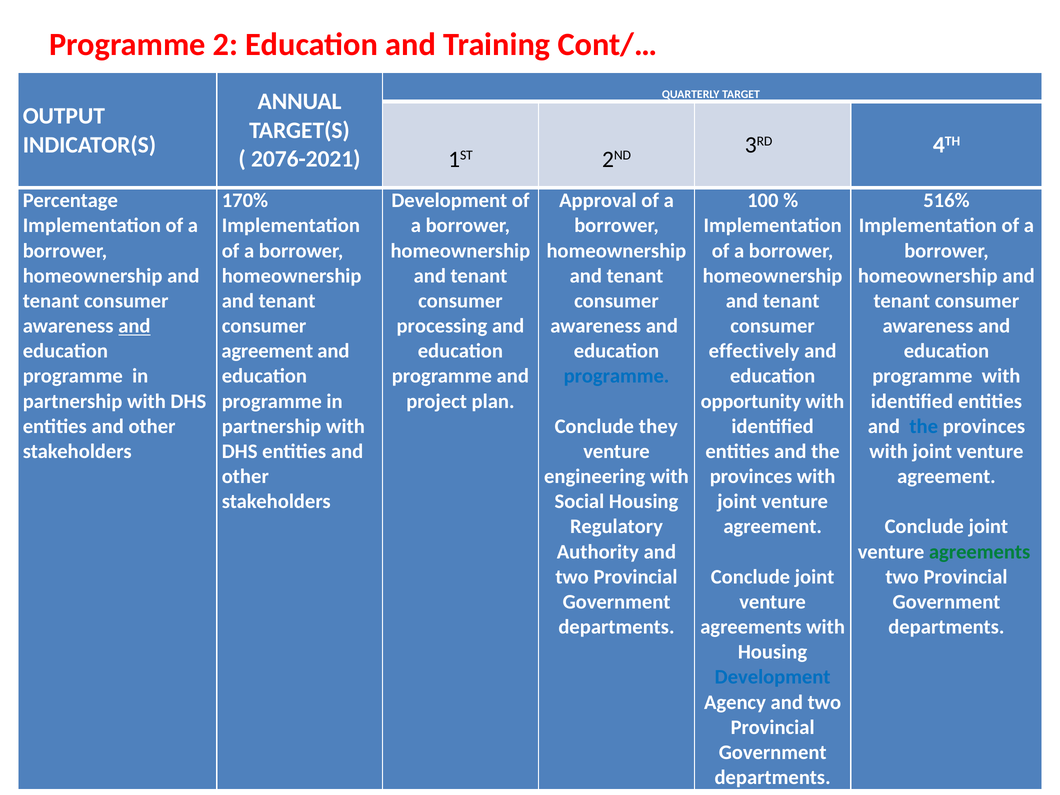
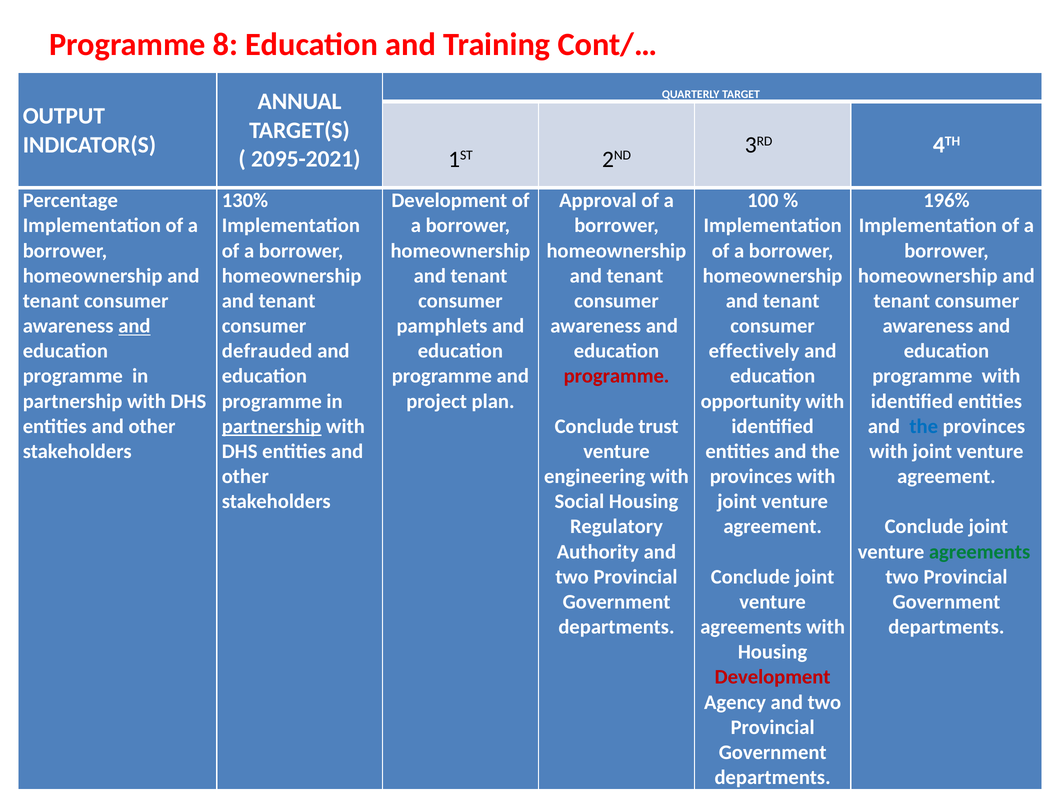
2: 2 -> 8
2076-2021: 2076-2021 -> 2095-2021
170%: 170% -> 130%
516%: 516% -> 196%
processing: processing -> pamphlets
agreement at (267, 351): agreement -> defrauded
programme at (617, 376) colour: blue -> red
partnership at (272, 426) underline: none -> present
they: they -> trust
Development at (773, 677) colour: blue -> red
